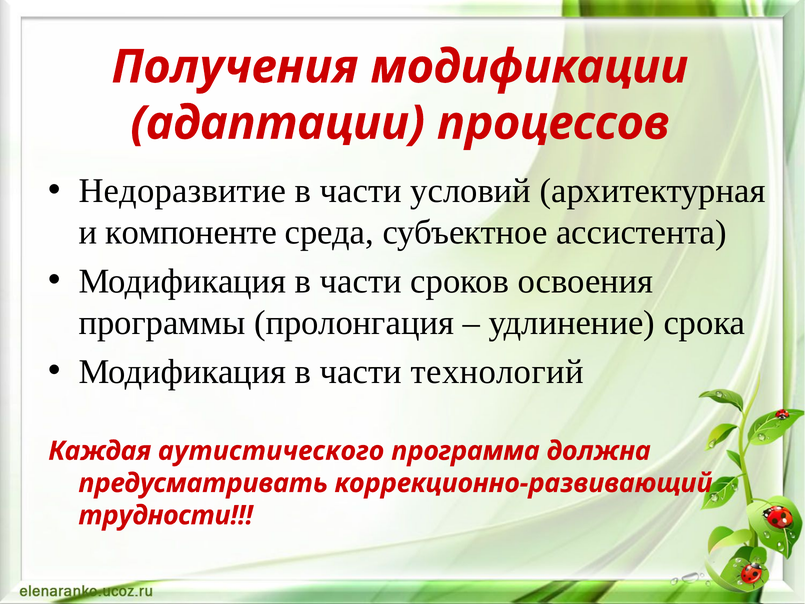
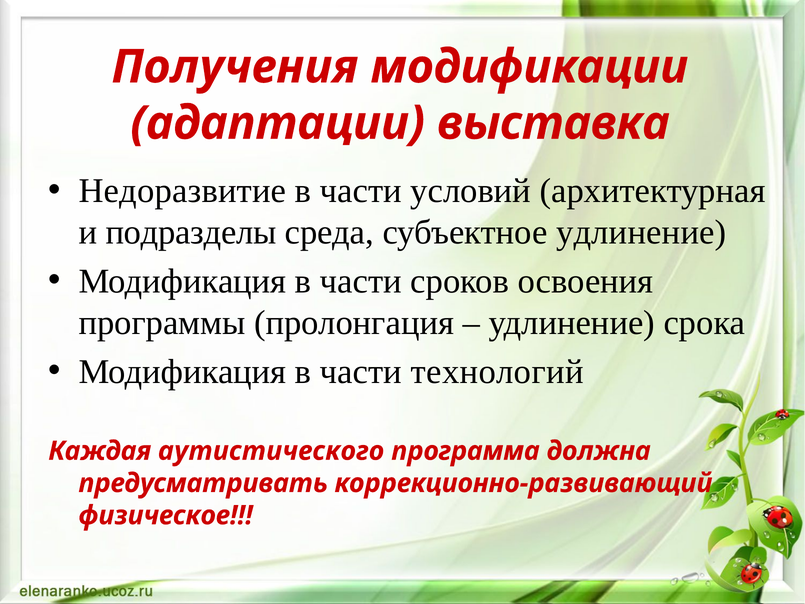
процессов: процессов -> выставка
компоненте: компоненте -> подразделы
субъектное ассистента: ассистента -> удлинение
трудности: трудности -> физическое
